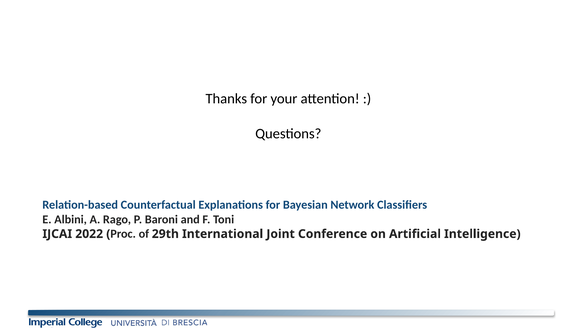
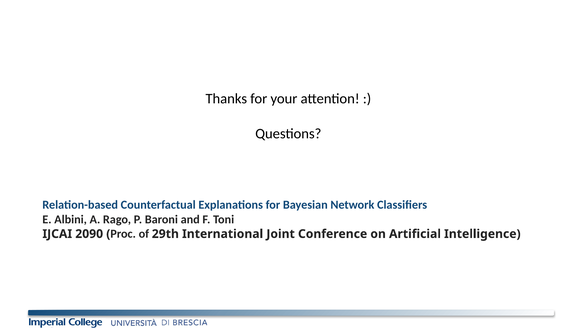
2022: 2022 -> 2090
